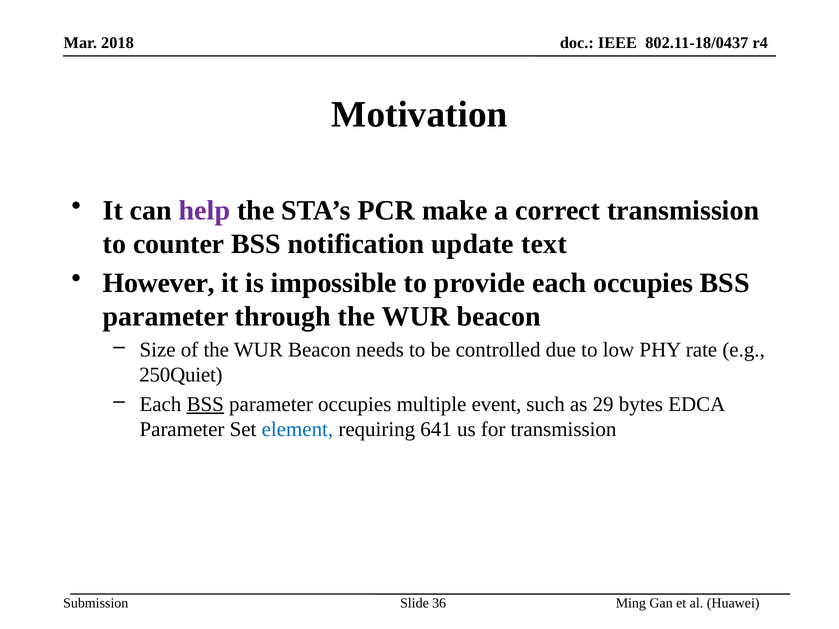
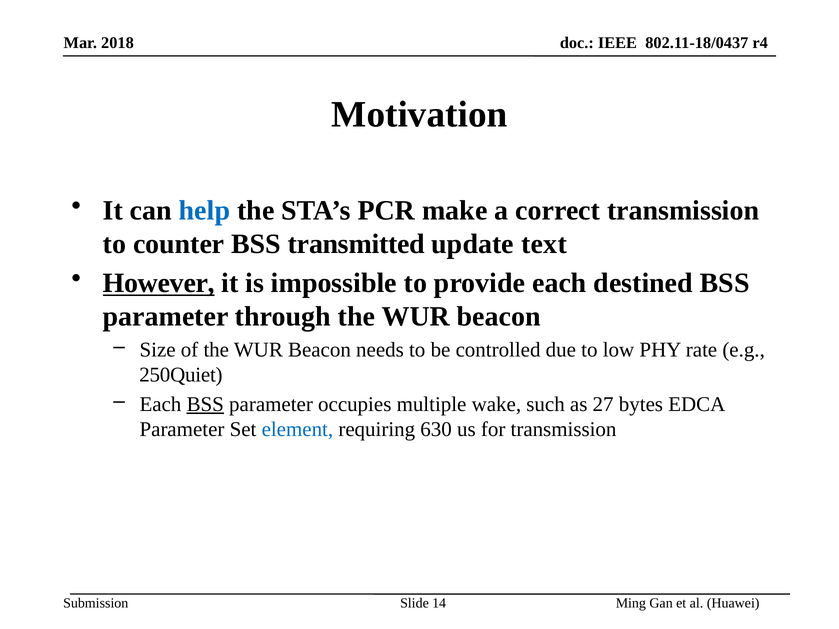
help colour: purple -> blue
notification: notification -> transmitted
However underline: none -> present
each occupies: occupies -> destined
event: event -> wake
29: 29 -> 27
641: 641 -> 630
36: 36 -> 14
